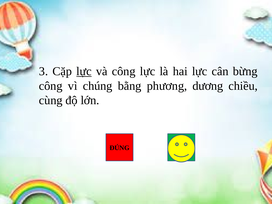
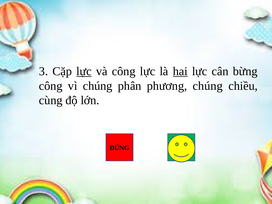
hai underline: none -> present
bằng: bằng -> phân
phương dương: dương -> chúng
